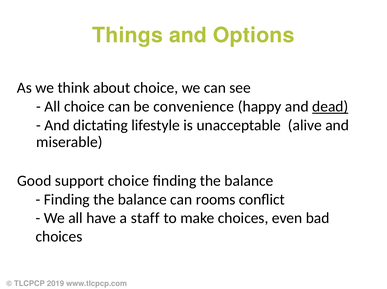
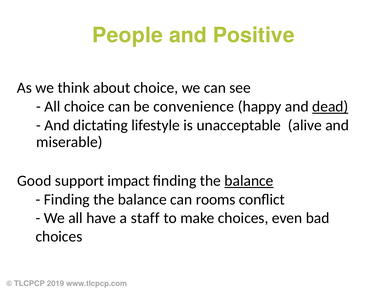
Things: Things -> People
Options: Options -> Positive
support choice: choice -> impact
balance at (249, 181) underline: none -> present
